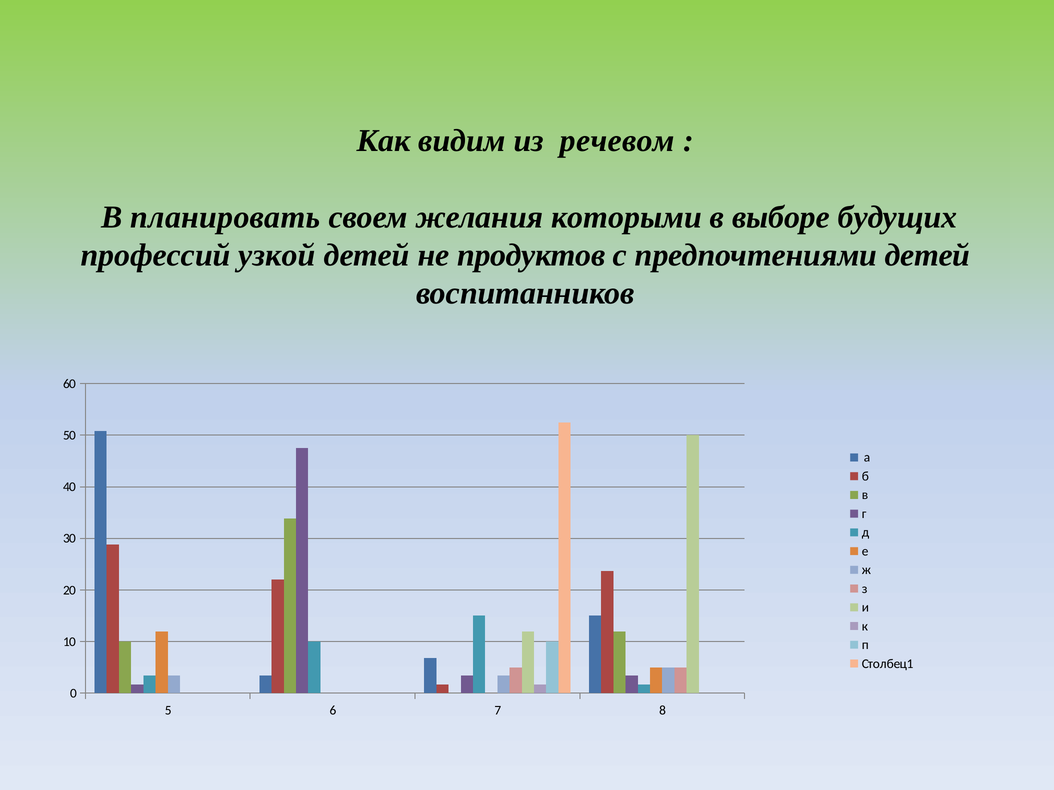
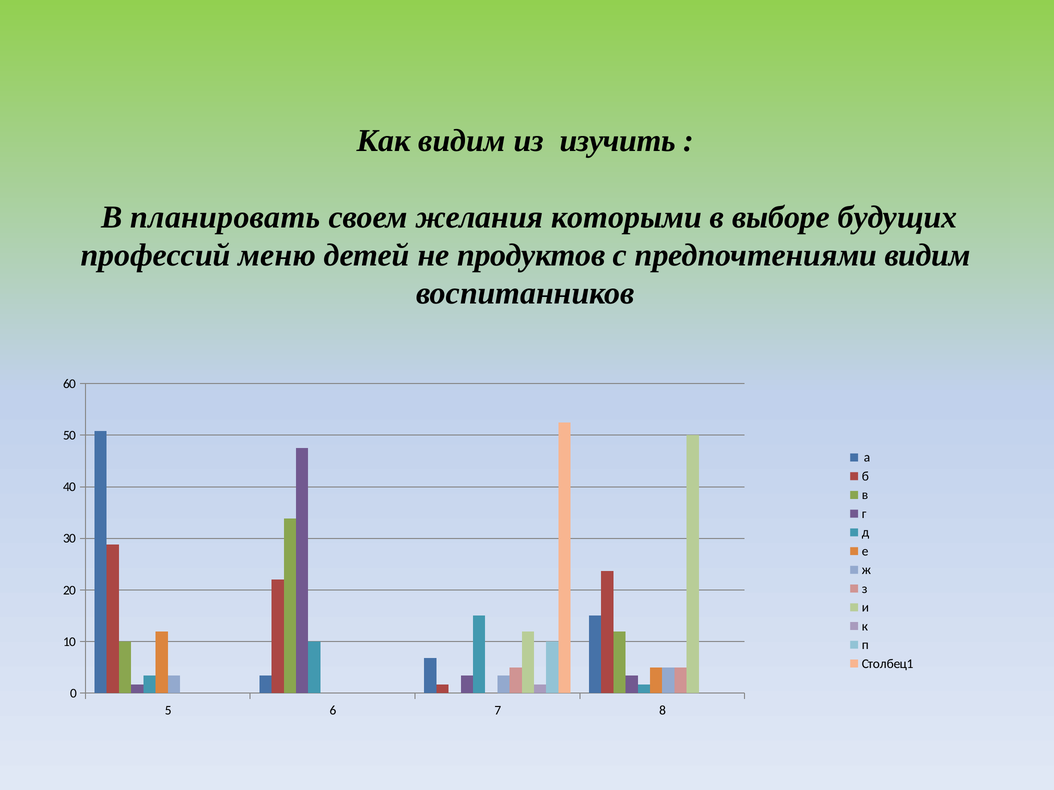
речевом: речевом -> изучить
узкой: узкой -> меню
предпочтениями детей: детей -> видим
